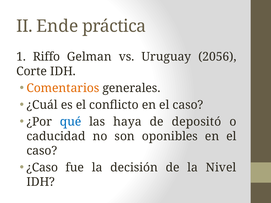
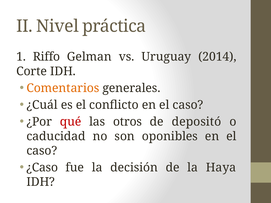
Ende: Ende -> Nivel
2056: 2056 -> 2014
qué colour: blue -> red
haya: haya -> otros
Nivel: Nivel -> Haya
